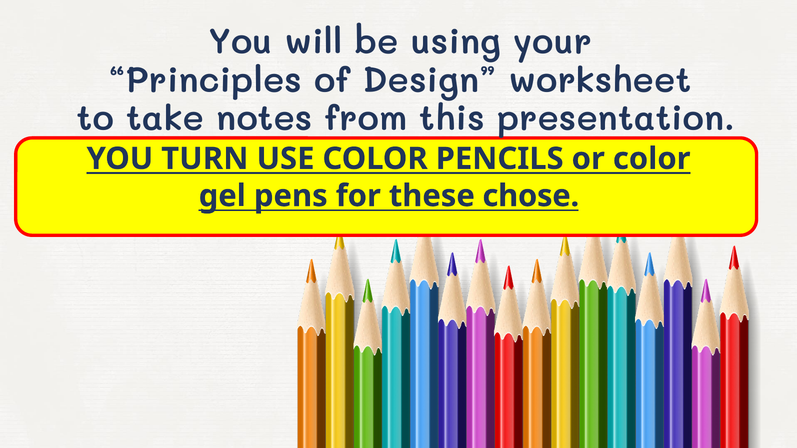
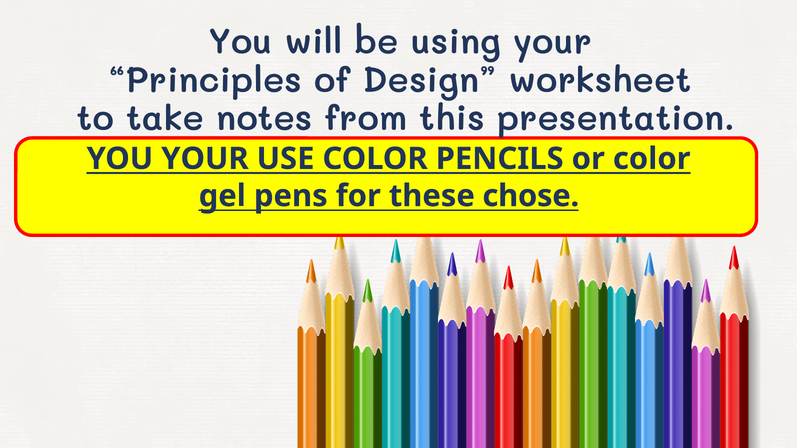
YOU TURN: TURN -> YOUR
